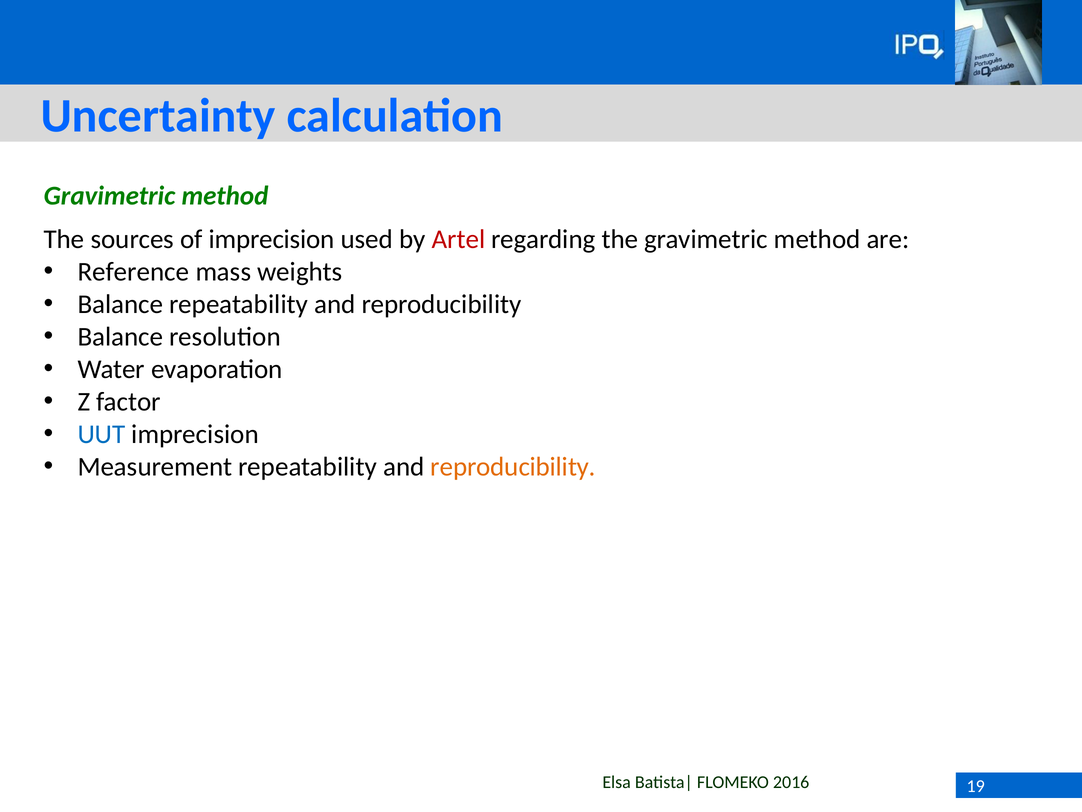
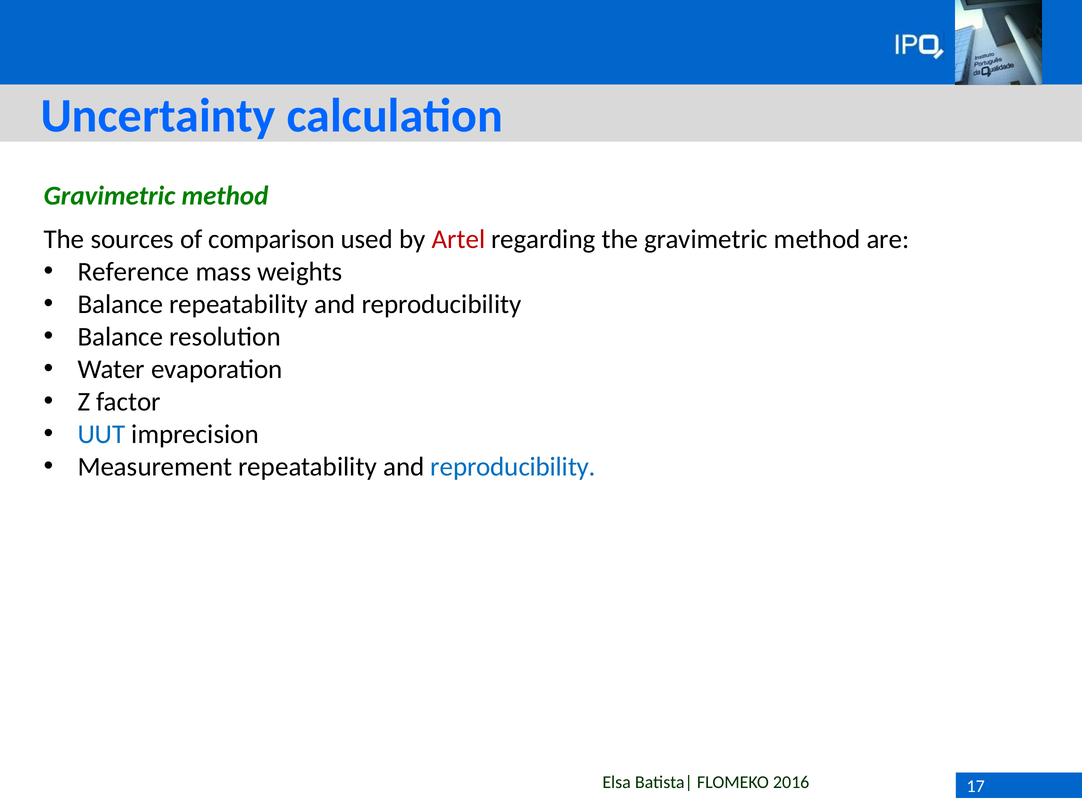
of imprecision: imprecision -> comparison
reproducibility at (513, 467) colour: orange -> blue
19: 19 -> 17
